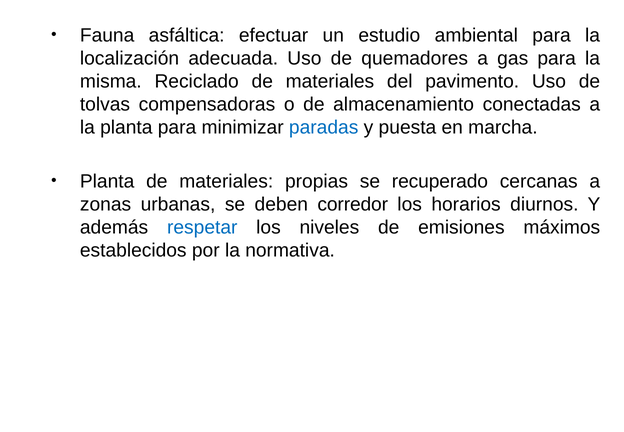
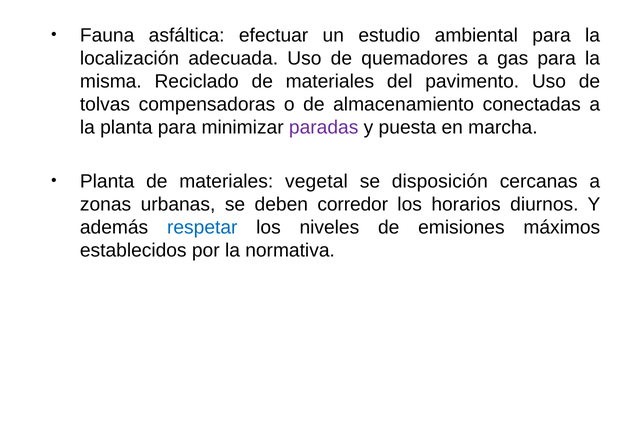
paradas colour: blue -> purple
propias: propias -> vegetal
recuperado: recuperado -> disposición
